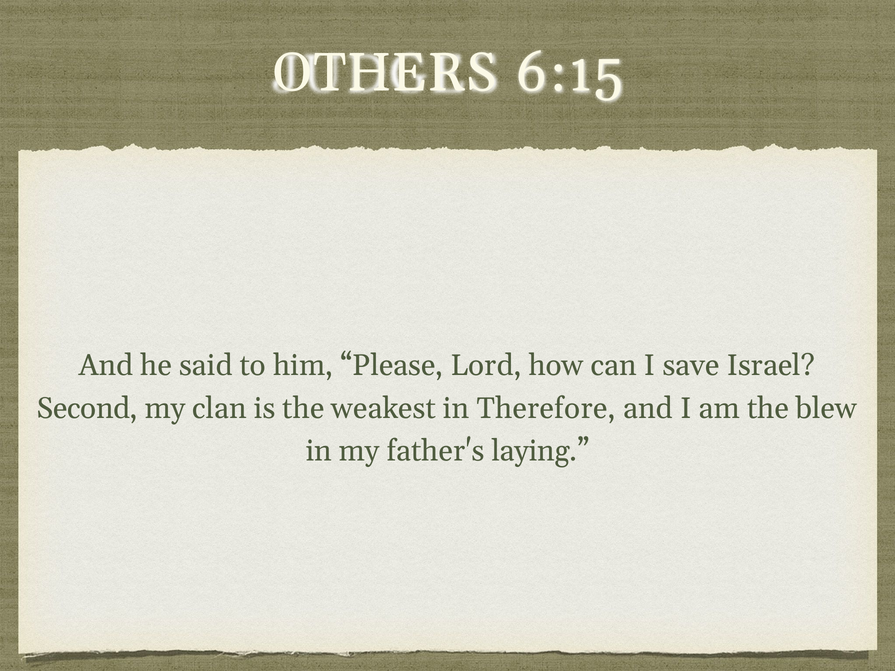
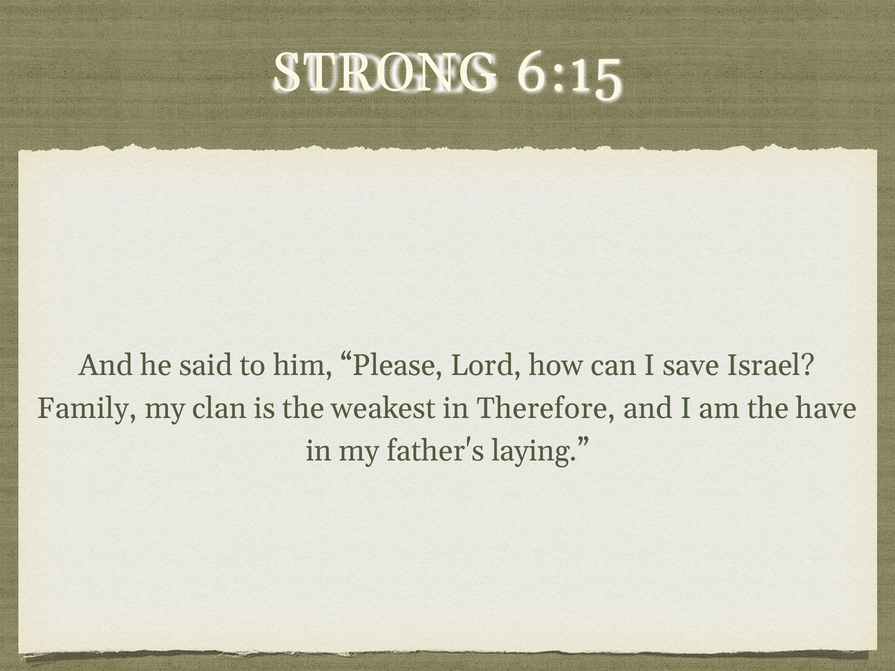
OTHERS: OTHERS -> STRONG
Second: Second -> Family
blew: blew -> have
